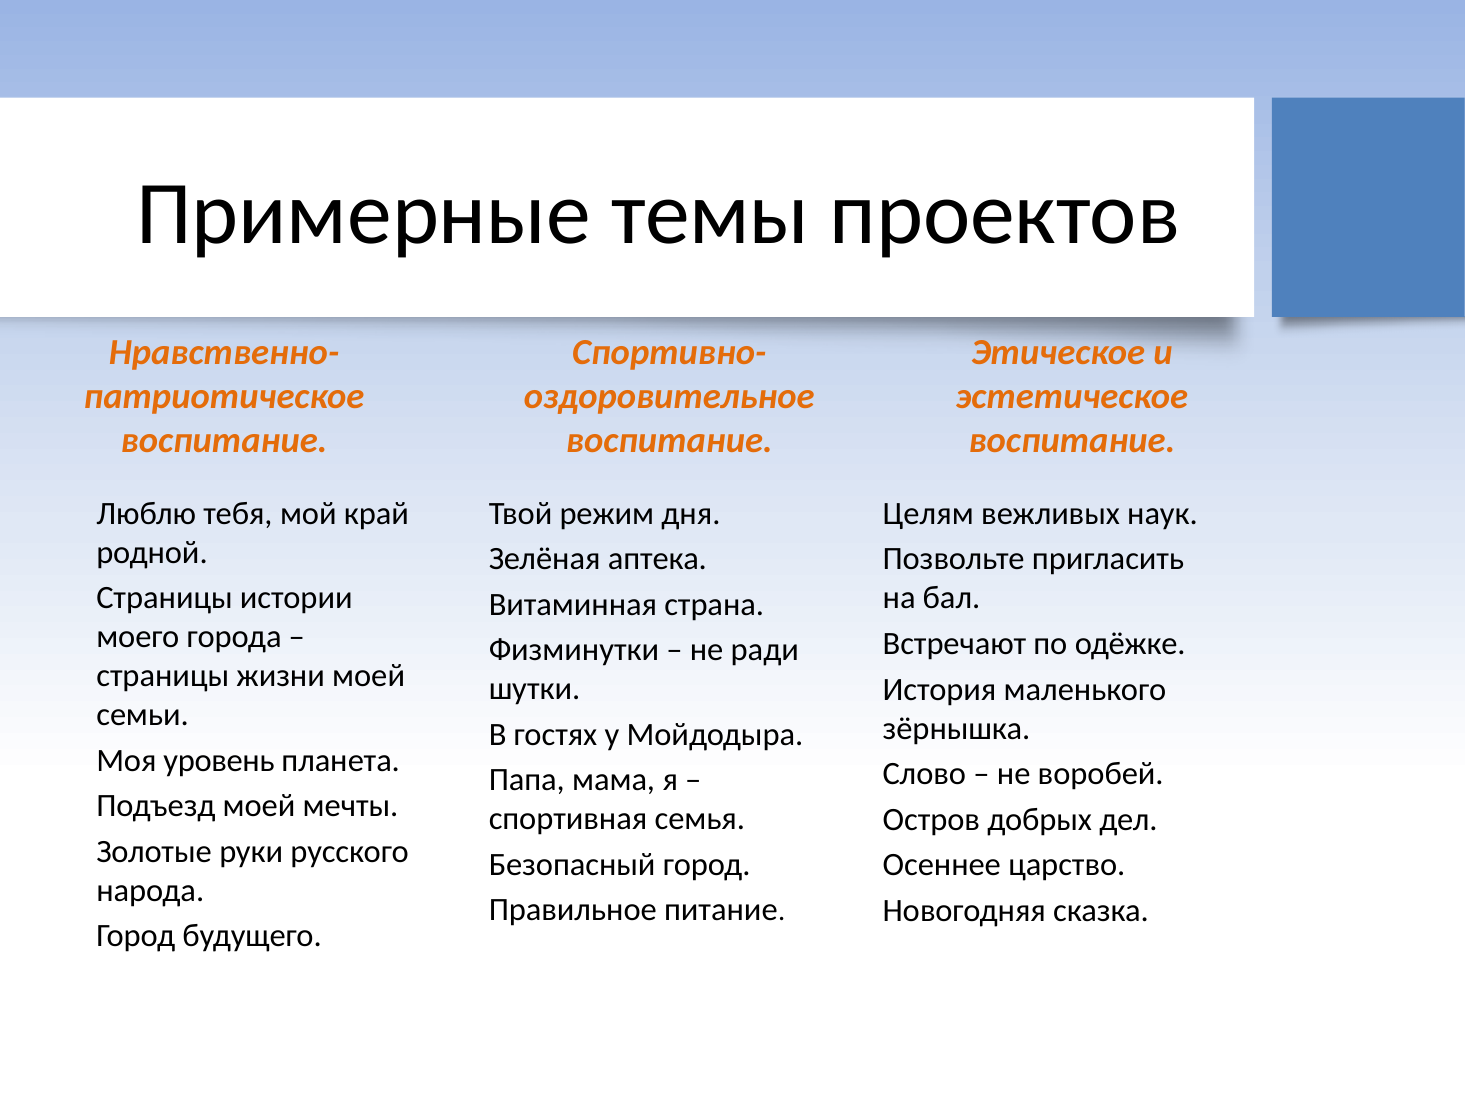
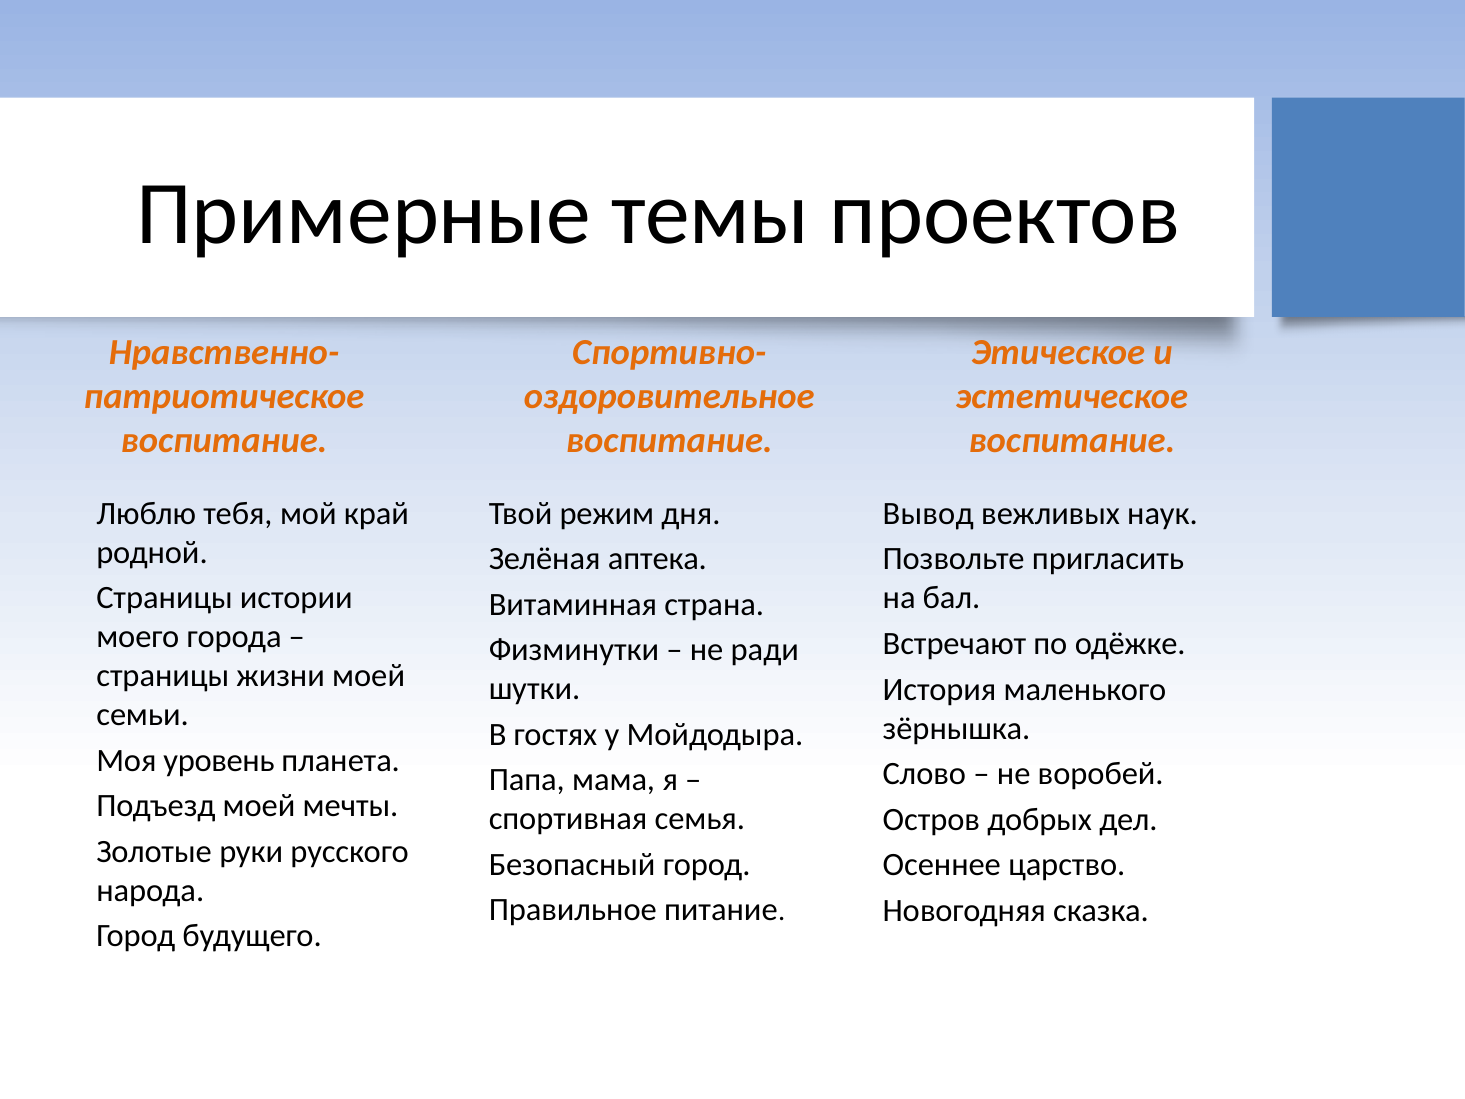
Целям: Целям -> Вывод
